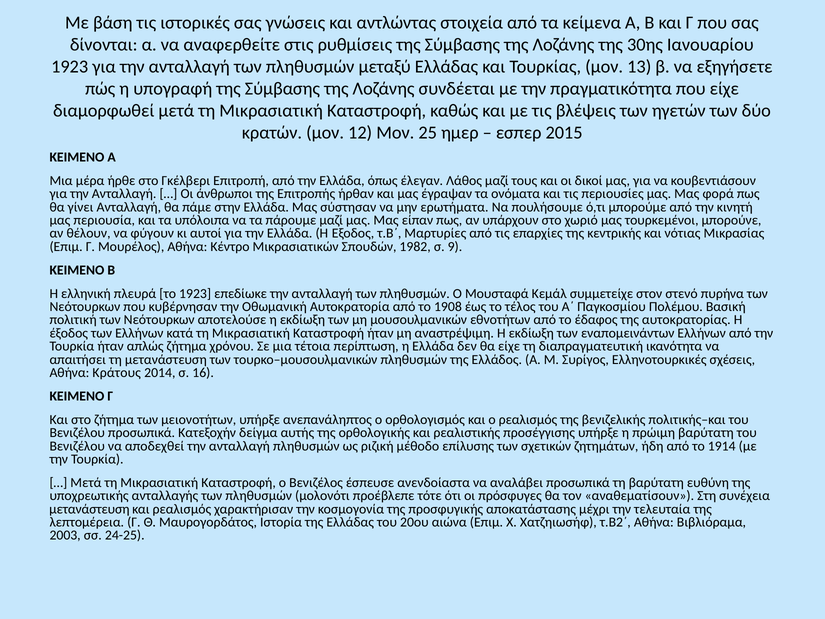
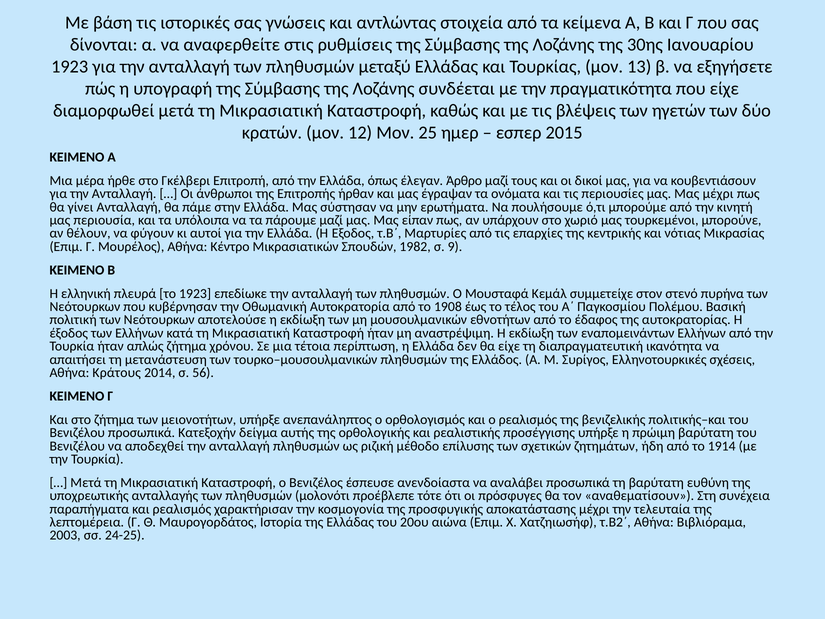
Λάθος: Λάθος -> Άρθρο
Μας φορά: φορά -> μέχρι
16: 16 -> 56
μετανάστευση at (89, 509): μετανάστευση -> παραπήγματα
